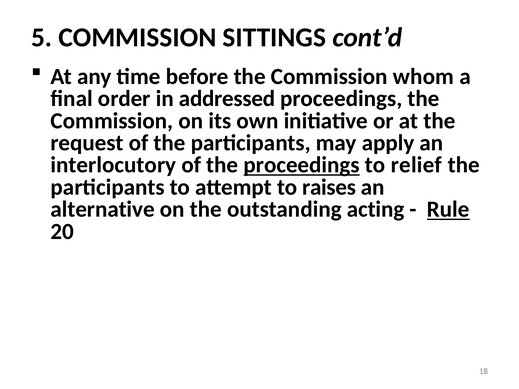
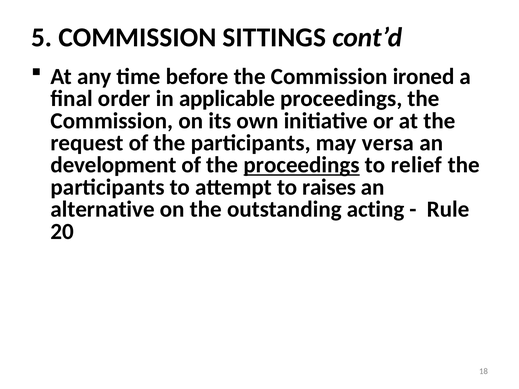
whom: whom -> ironed
addressed: addressed -> applicable
apply: apply -> versa
interlocutory: interlocutory -> development
Rule underline: present -> none
